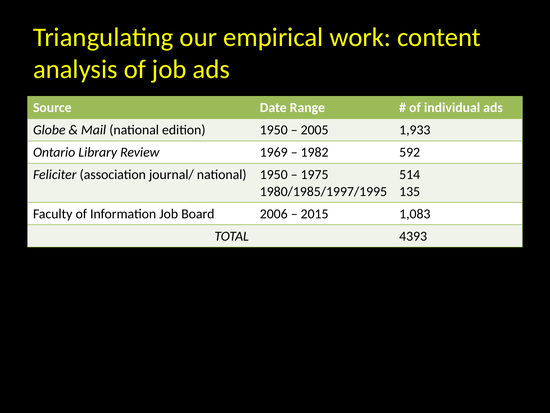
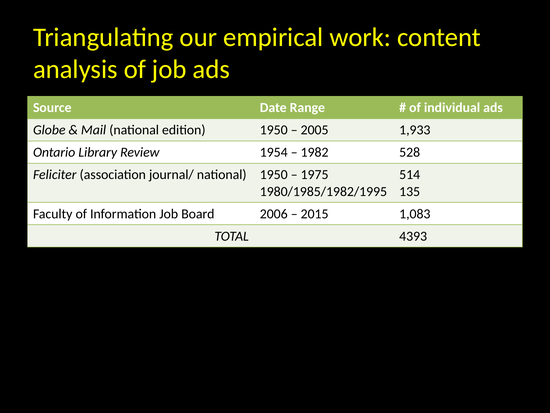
1969: 1969 -> 1954
592: 592 -> 528
1980/1985/1997/1995: 1980/1985/1997/1995 -> 1980/1985/1982/1995
